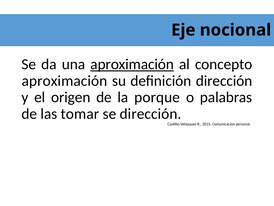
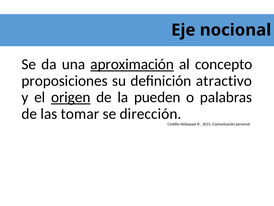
aproximación at (64, 81): aproximación -> proposiciones
definición dirección: dirección -> atractivo
origen underline: none -> present
porque: porque -> pueden
